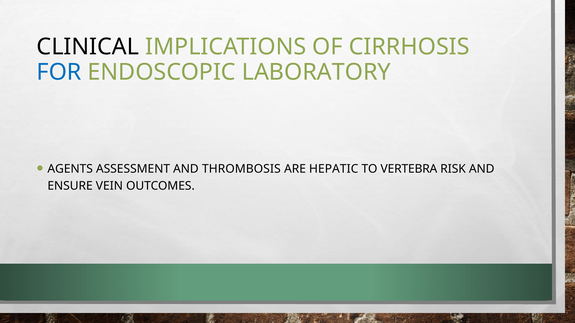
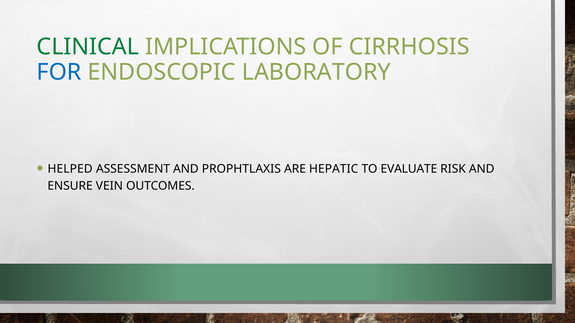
CLINICAL colour: black -> green
AGENTS: AGENTS -> HELPED
THROMBOSIS: THROMBOSIS -> PROPHTLAXIS
VERTEBRA: VERTEBRA -> EVALUATE
